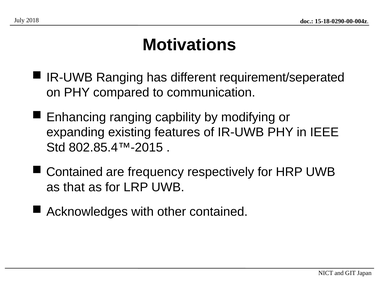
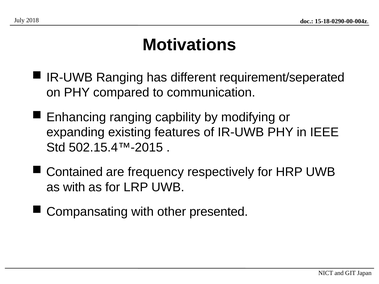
802.85.4™-2015: 802.85.4™-2015 -> 502.15.4™-2015
as that: that -> with
Acknowledges: Acknowledges -> Compansating
other contained: contained -> presented
